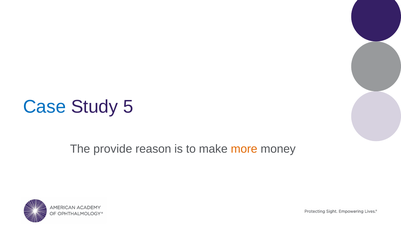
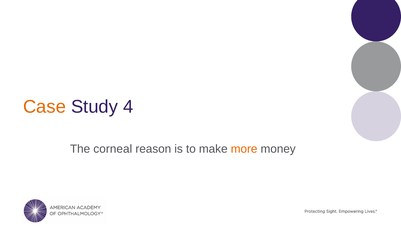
Case colour: blue -> orange
5: 5 -> 4
provide: provide -> corneal
